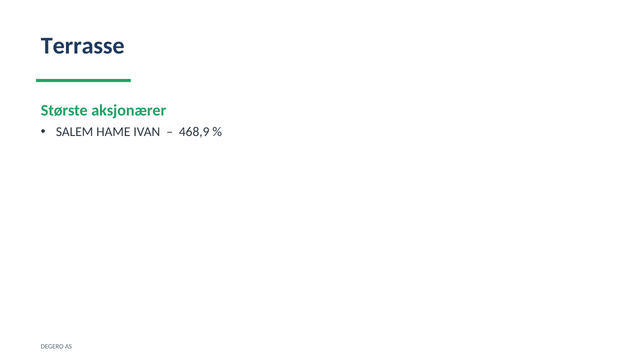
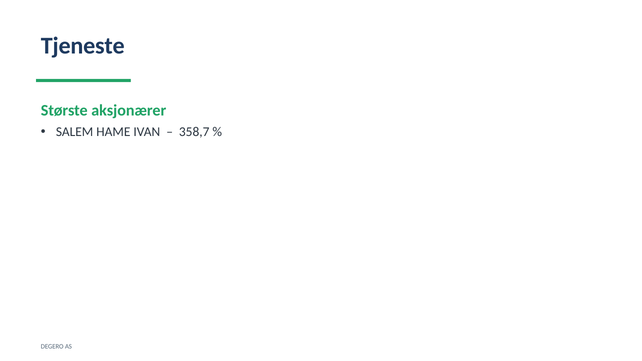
Terrasse: Terrasse -> Tjeneste
468,9: 468,9 -> 358,7
